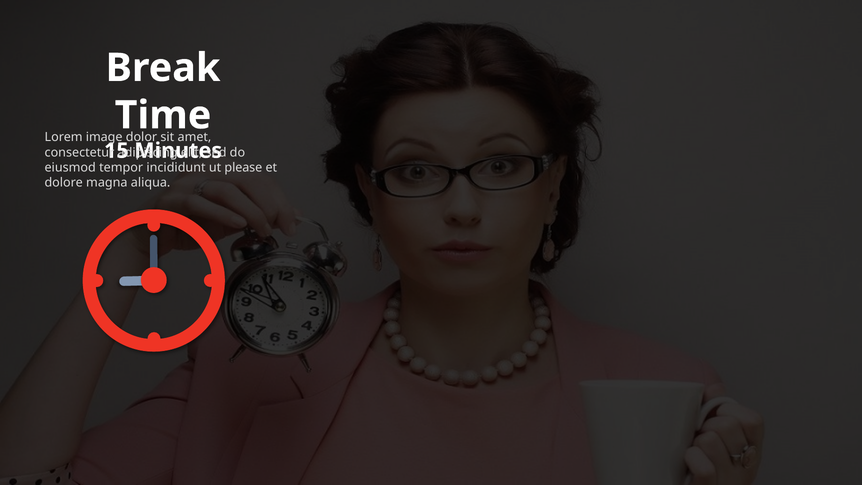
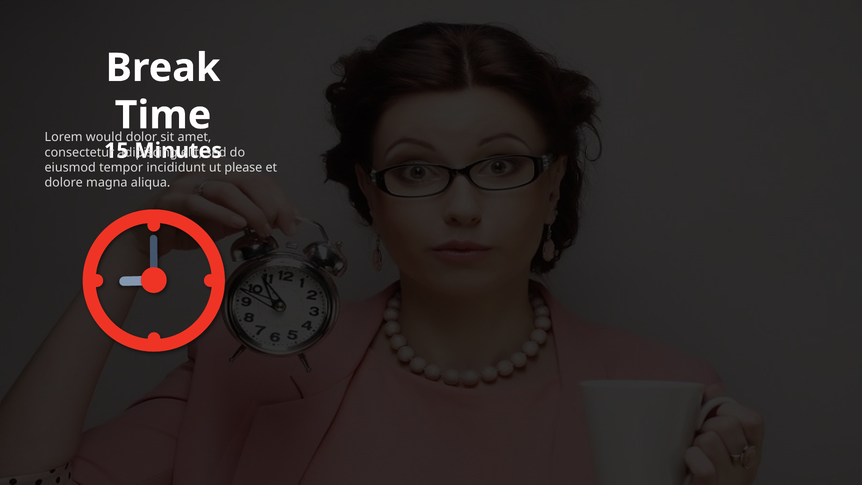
image: image -> would
